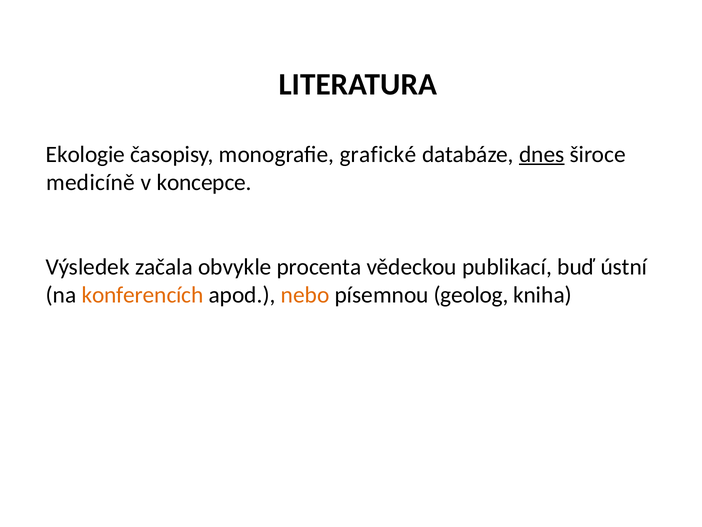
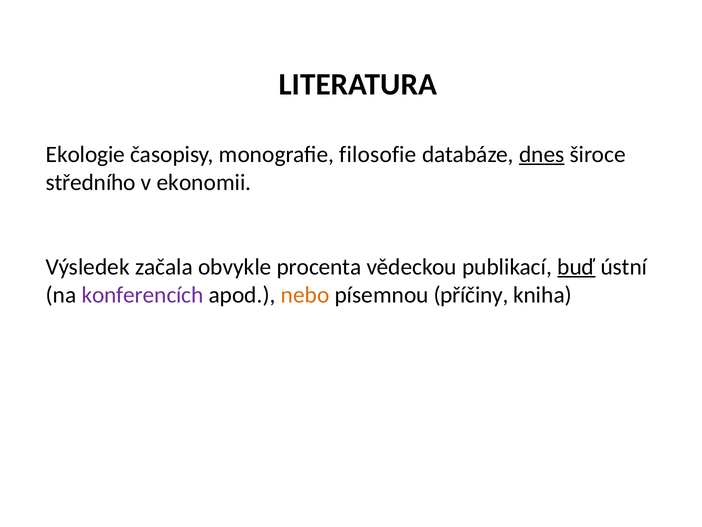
grafické: grafické -> filosofie
medicíně: medicíně -> středního
koncepce: koncepce -> ekonomii
buď underline: none -> present
konferencích colour: orange -> purple
geolog: geolog -> příčiny
